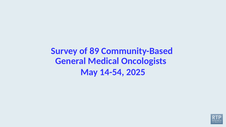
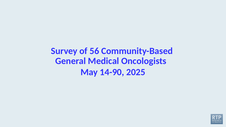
89: 89 -> 56
14-54: 14-54 -> 14-90
